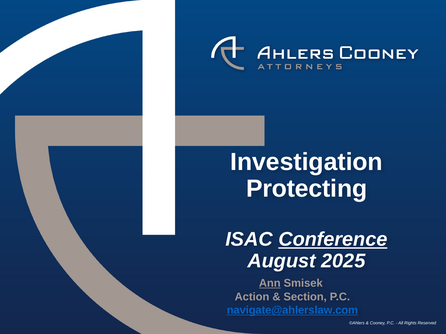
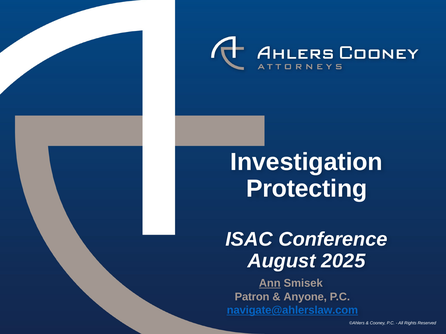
Conference underline: present -> none
Action: Action -> Patron
Section: Section -> Anyone
